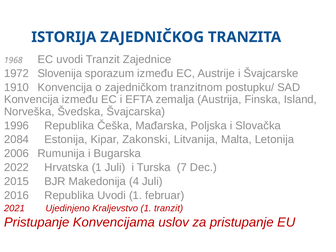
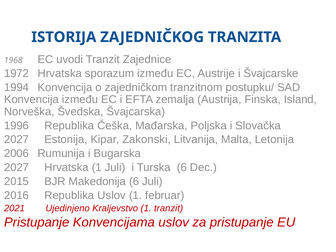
1972 Slovenija: Slovenija -> Hrvatska
1910: 1910 -> 1994
2084 at (17, 140): 2084 -> 2027
2022 at (17, 167): 2022 -> 2027
Turska 7: 7 -> 6
Makedonija 4: 4 -> 6
Republika Uvodi: Uvodi -> Uslov
